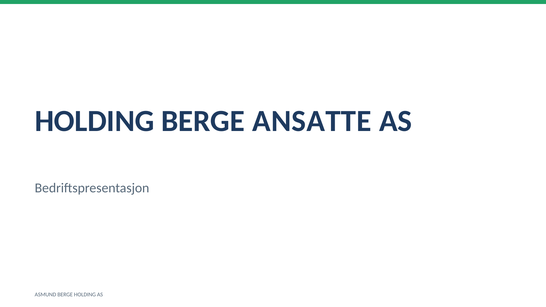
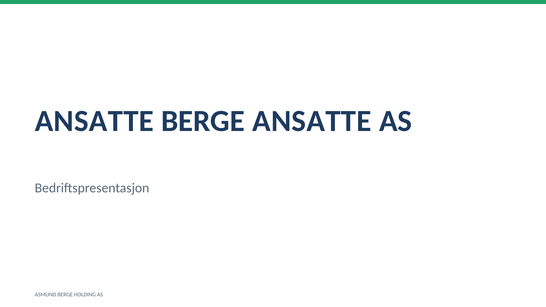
HOLDING at (95, 121): HOLDING -> ANSATTE
